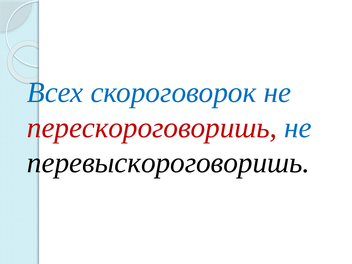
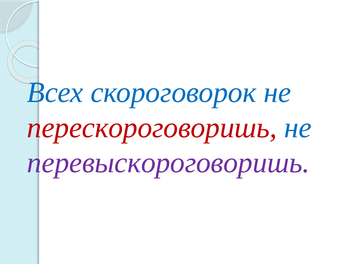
перевыскороговоришь colour: black -> purple
